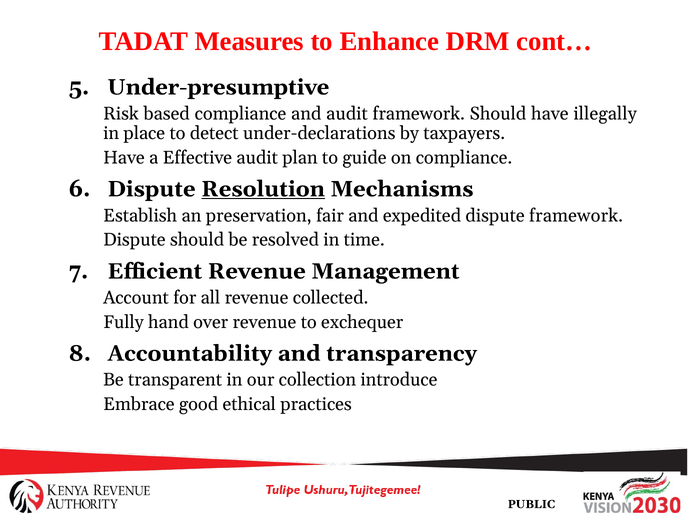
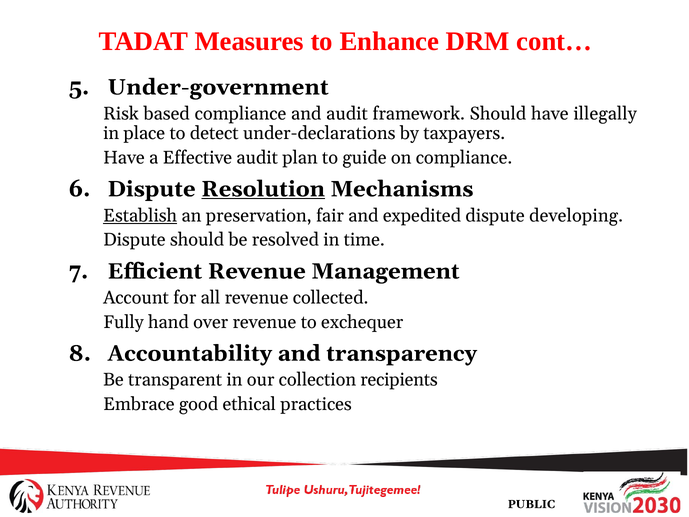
Under-presumptive: Under-presumptive -> Under-government
Establish underline: none -> present
dispute framework: framework -> developing
introduce: introduce -> recipients
